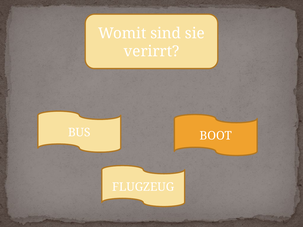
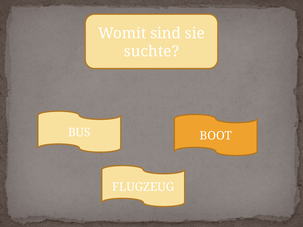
verirrt: verirrt -> suchte
